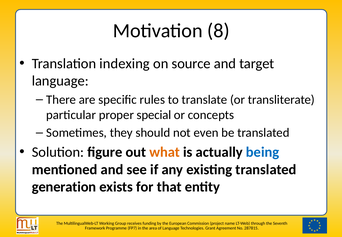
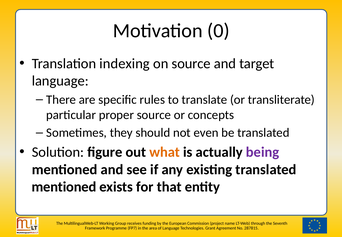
8: 8 -> 0
proper special: special -> source
being colour: blue -> purple
generation at (64, 187): generation -> mentioned
